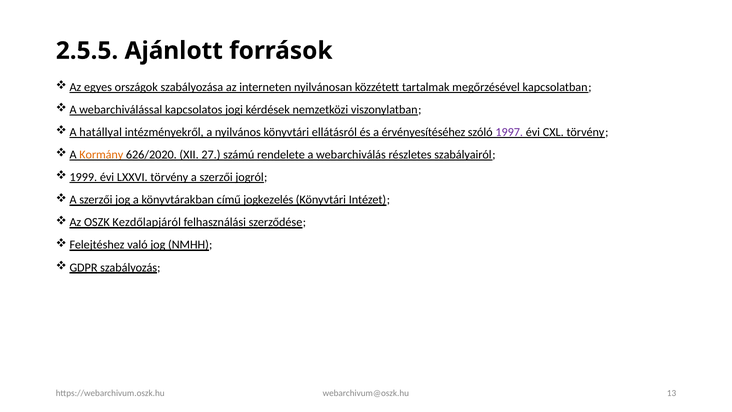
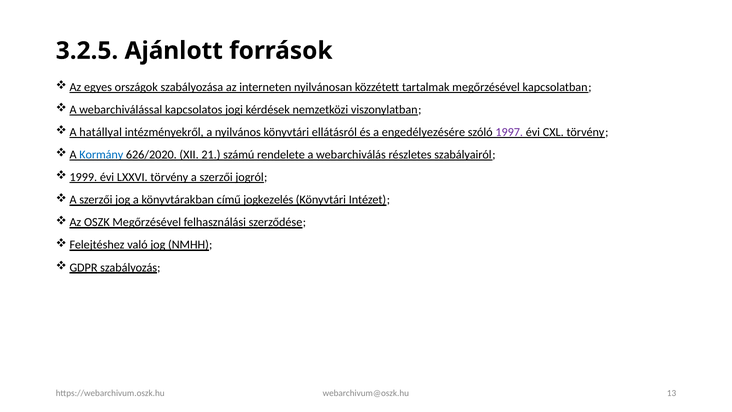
2.5.5: 2.5.5 -> 3.2.5
érvényesítéséhez: érvényesítéséhez -> engedélyezésére
Kormány colour: orange -> blue
27: 27 -> 21
OSZK Kezdőlapjáról: Kezdőlapjáról -> Megőrzésével
